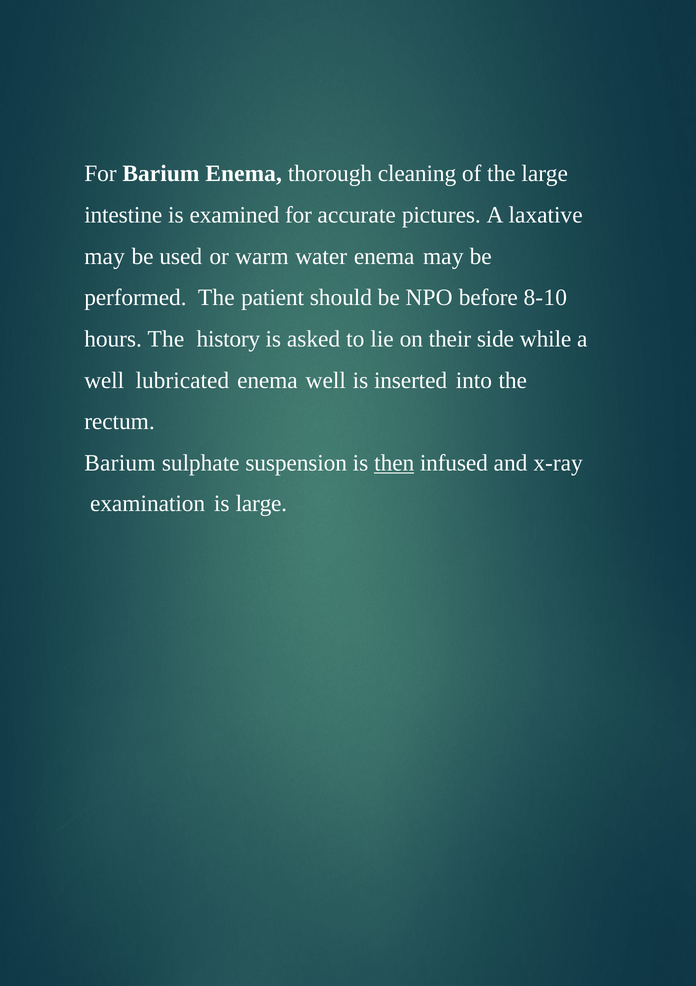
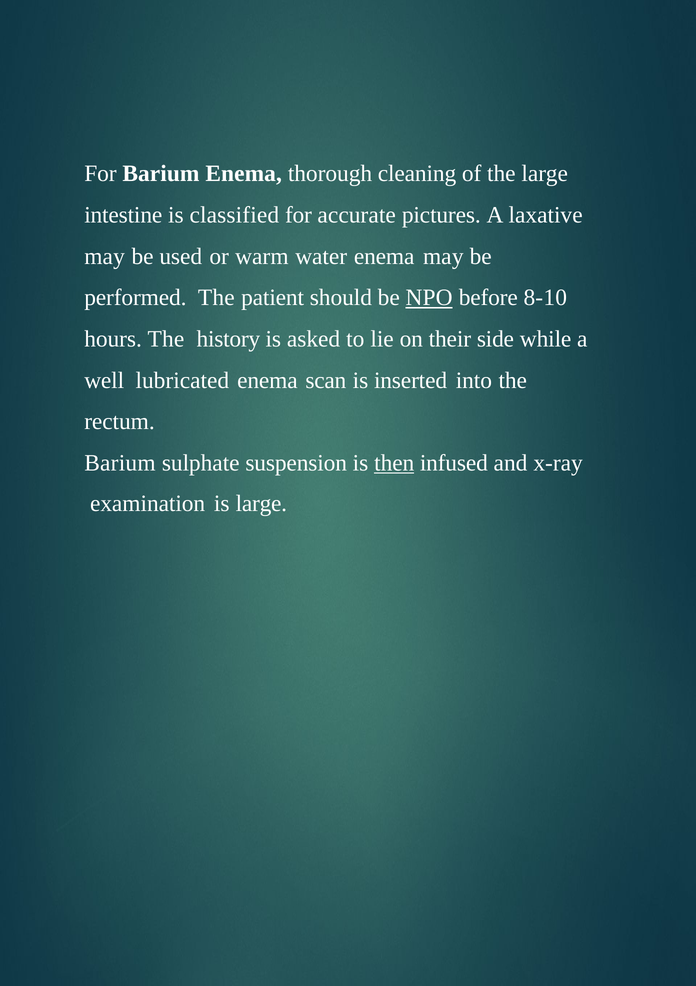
examined: examined -> classified
NPO underline: none -> present
enema well: well -> scan
